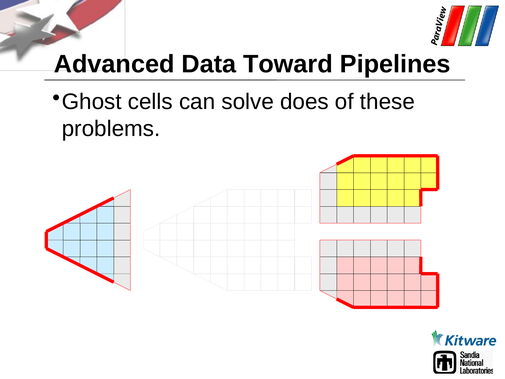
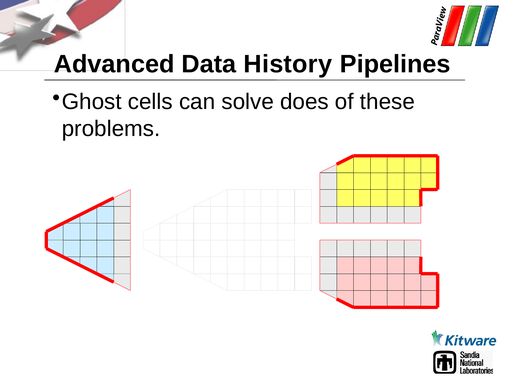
Toward: Toward -> History
